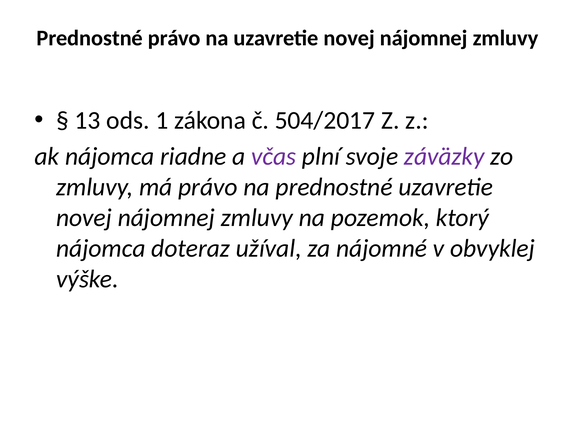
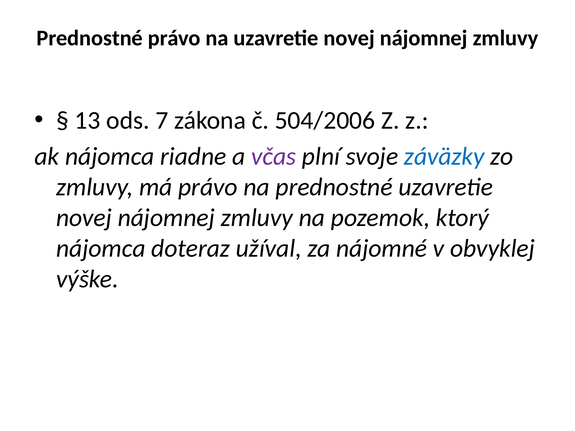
1: 1 -> 7
504/2017: 504/2017 -> 504/2006
záväzky colour: purple -> blue
